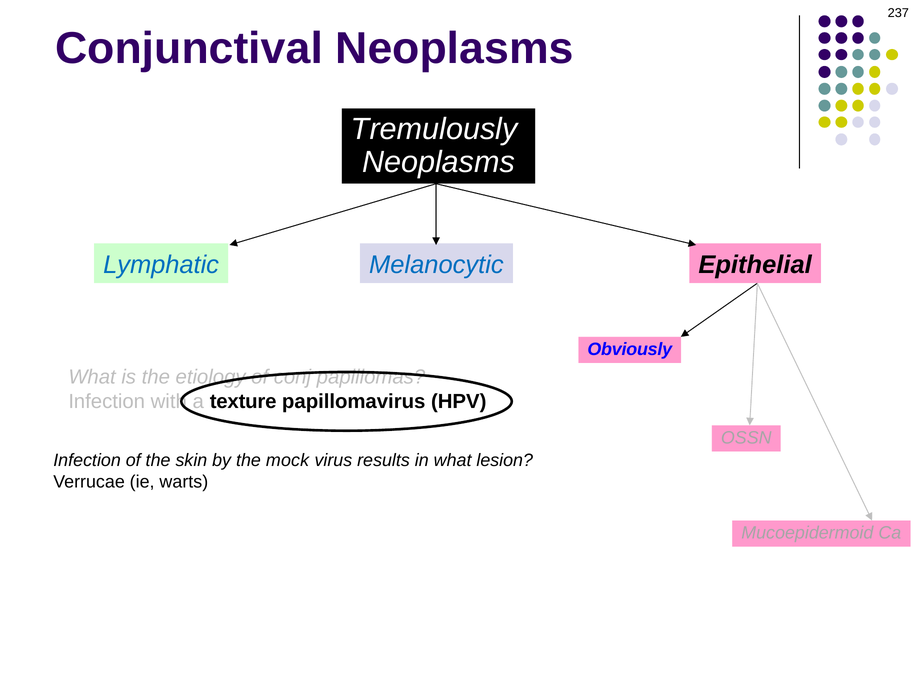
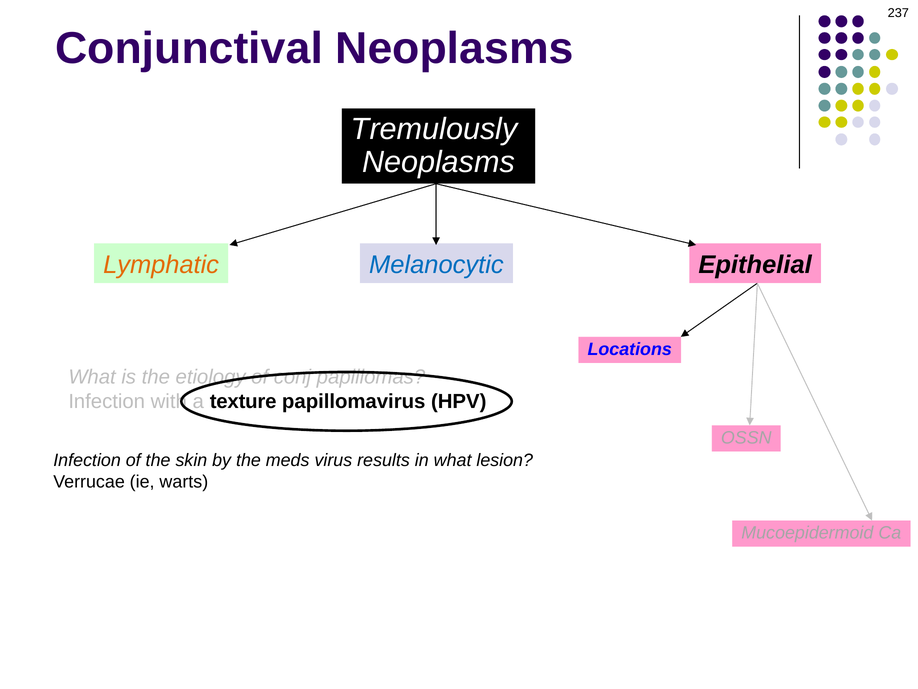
Lymphatic colour: blue -> orange
Obviously: Obviously -> Locations
mock: mock -> meds
